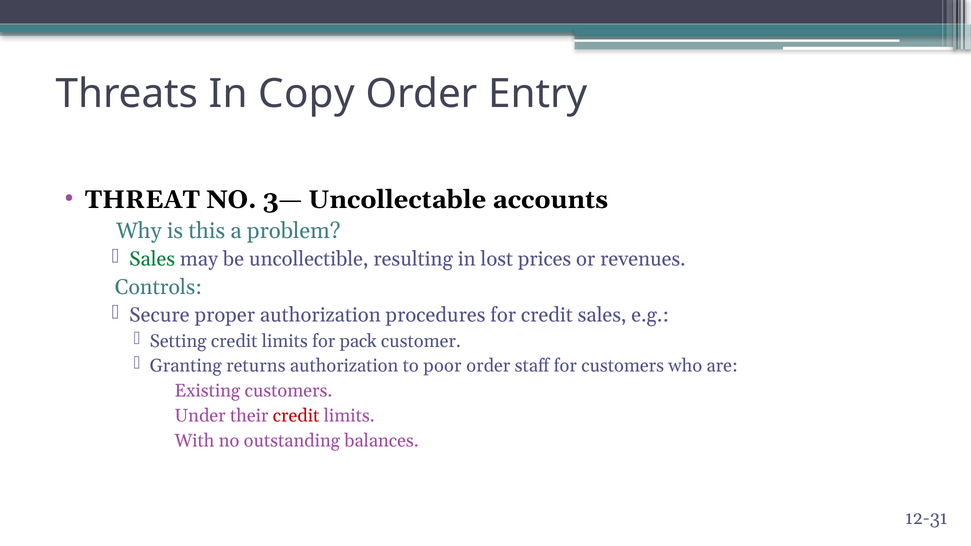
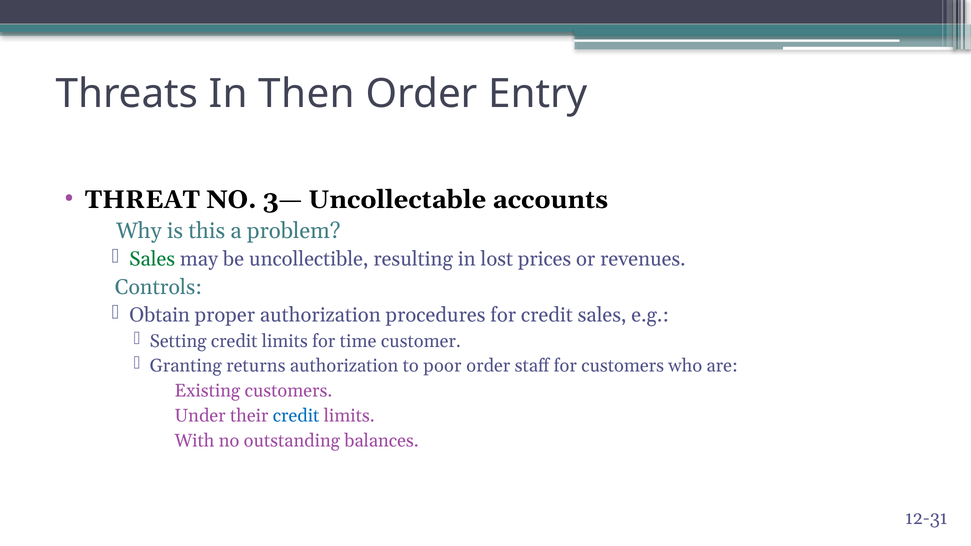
Copy: Copy -> Then
Secure: Secure -> Obtain
pack: pack -> time
credit at (296, 416) colour: red -> blue
